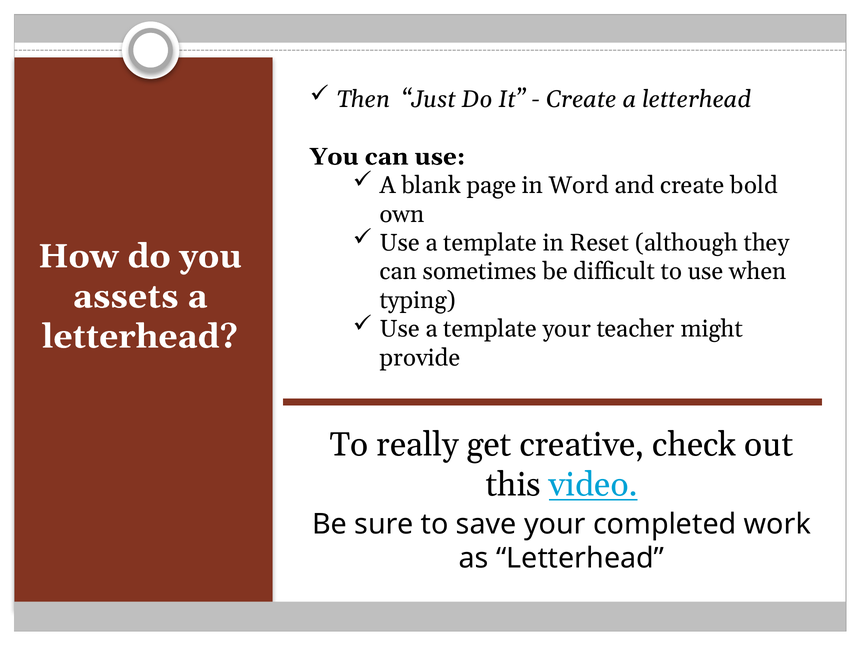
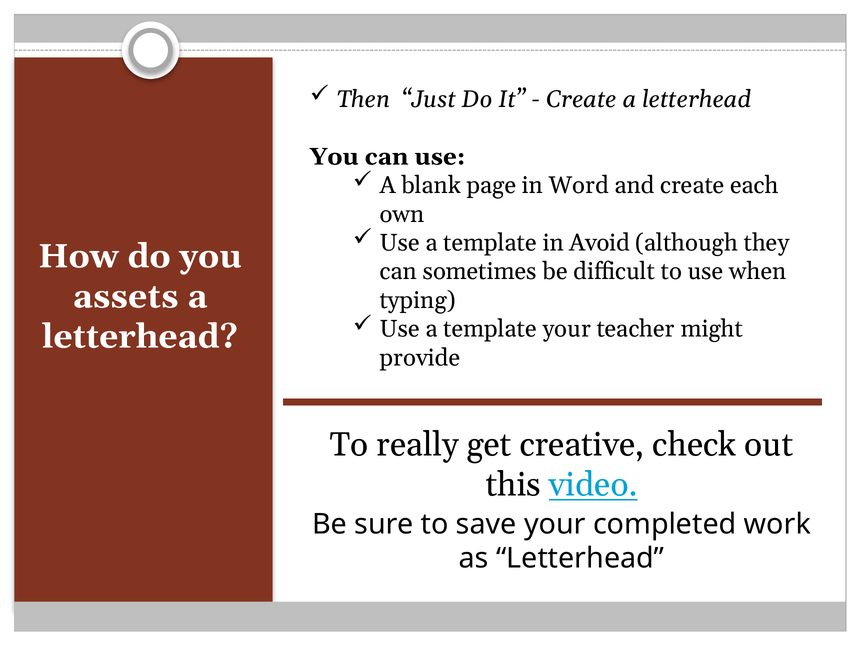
bold: bold -> each
Reset: Reset -> Avoid
